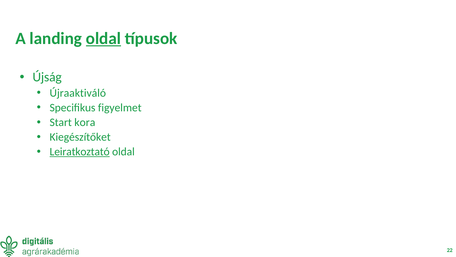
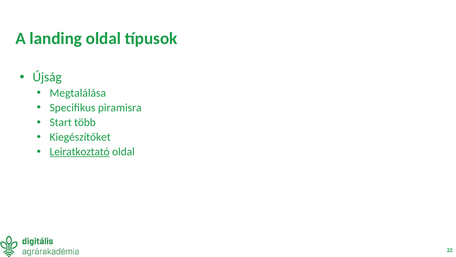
oldal at (103, 38) underline: present -> none
Újraaktiváló: Újraaktiváló -> Megtalálása
figyelmet: figyelmet -> piramisra
kora: kora -> több
